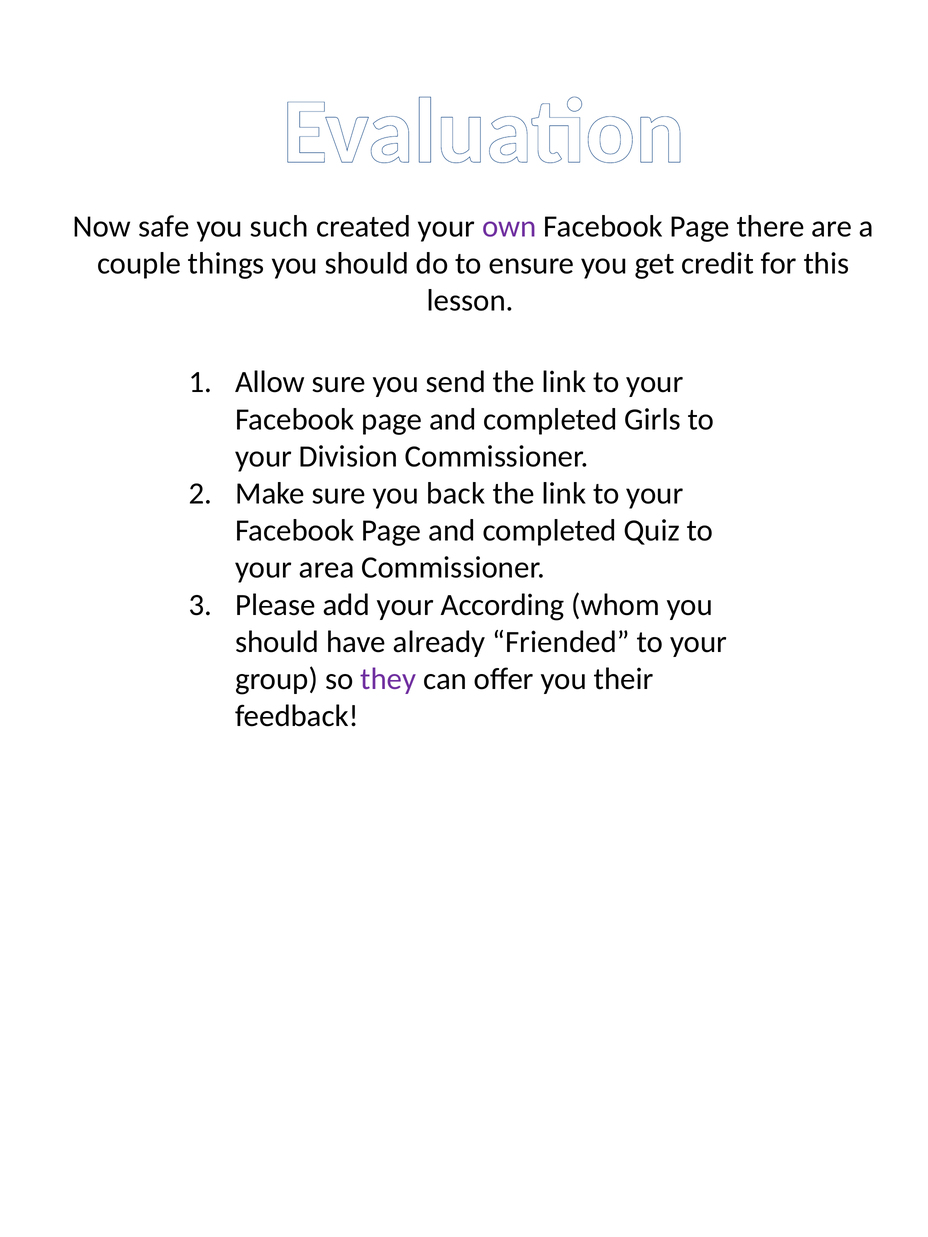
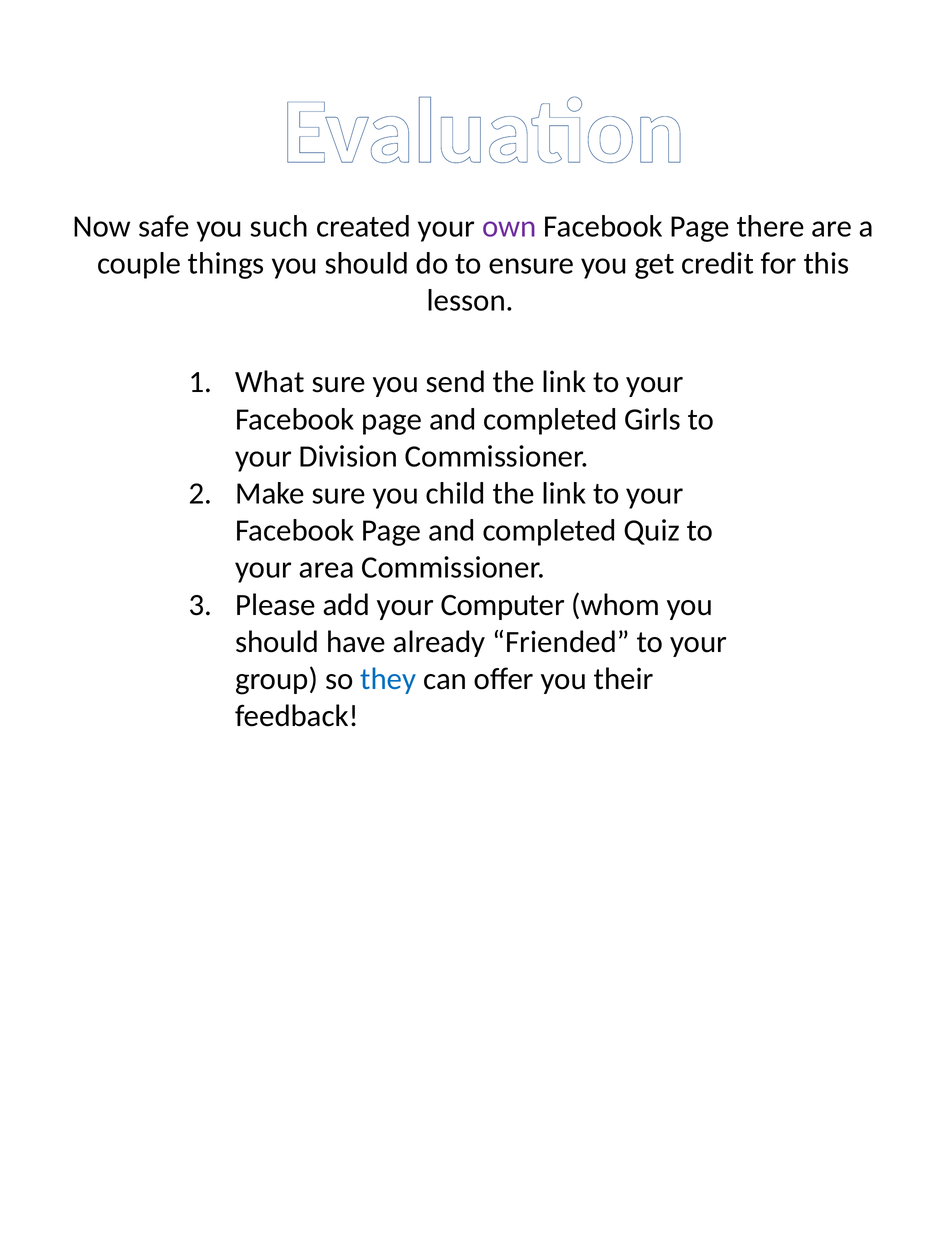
Allow: Allow -> What
back: back -> child
According: According -> Computer
they colour: purple -> blue
